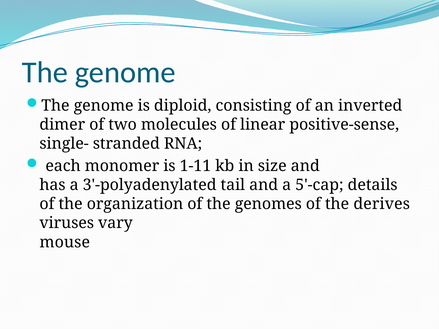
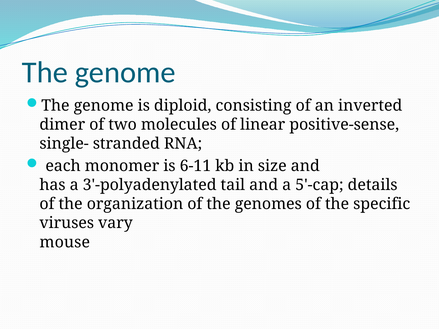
1-11: 1-11 -> 6-11
derives: derives -> specific
